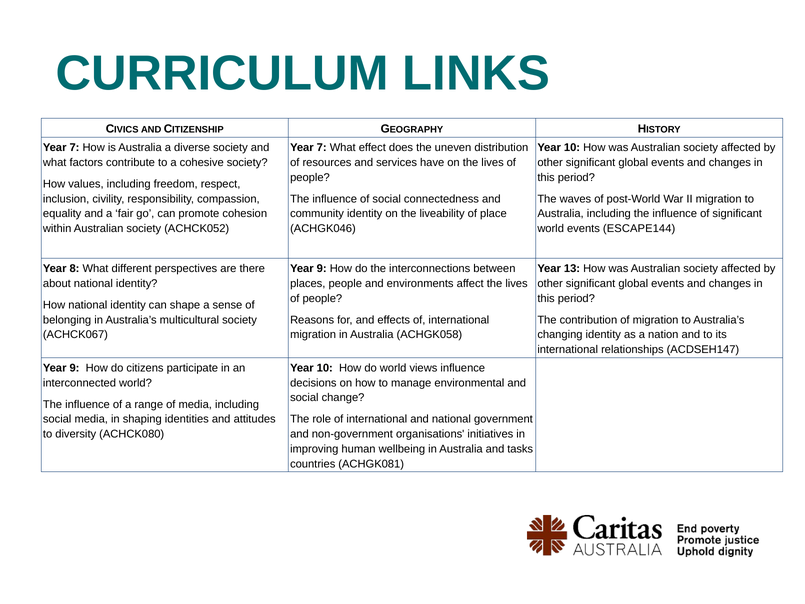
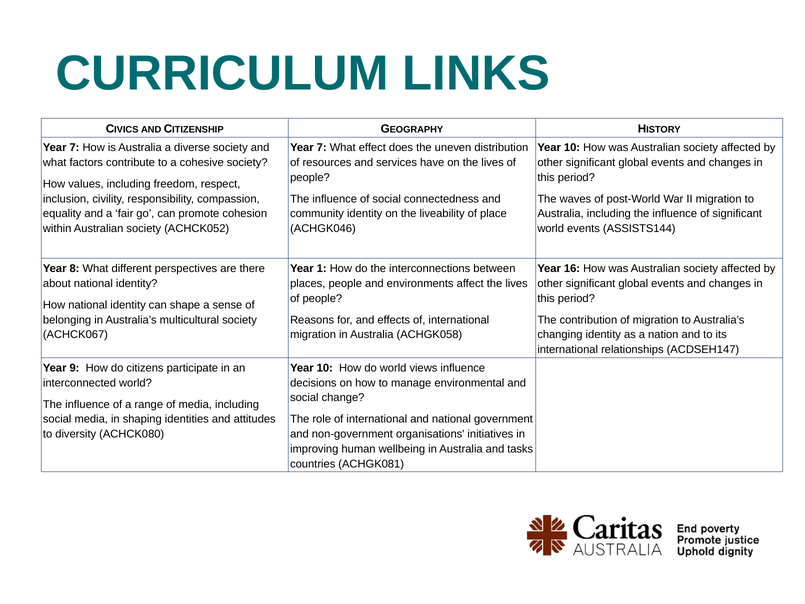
ESCAPE144: ESCAPE144 -> ASSISTS144
9 at (322, 269): 9 -> 1
13: 13 -> 16
